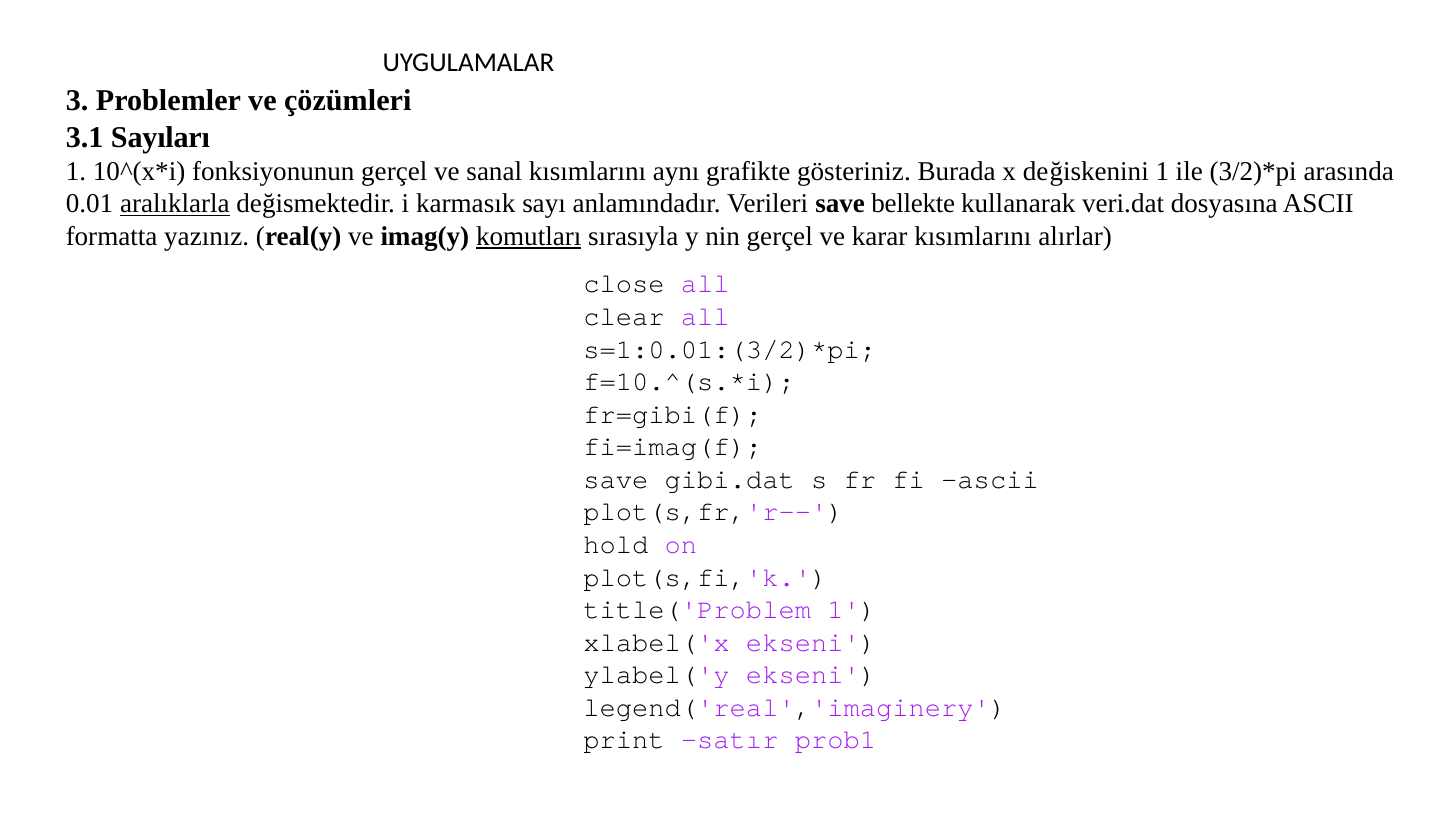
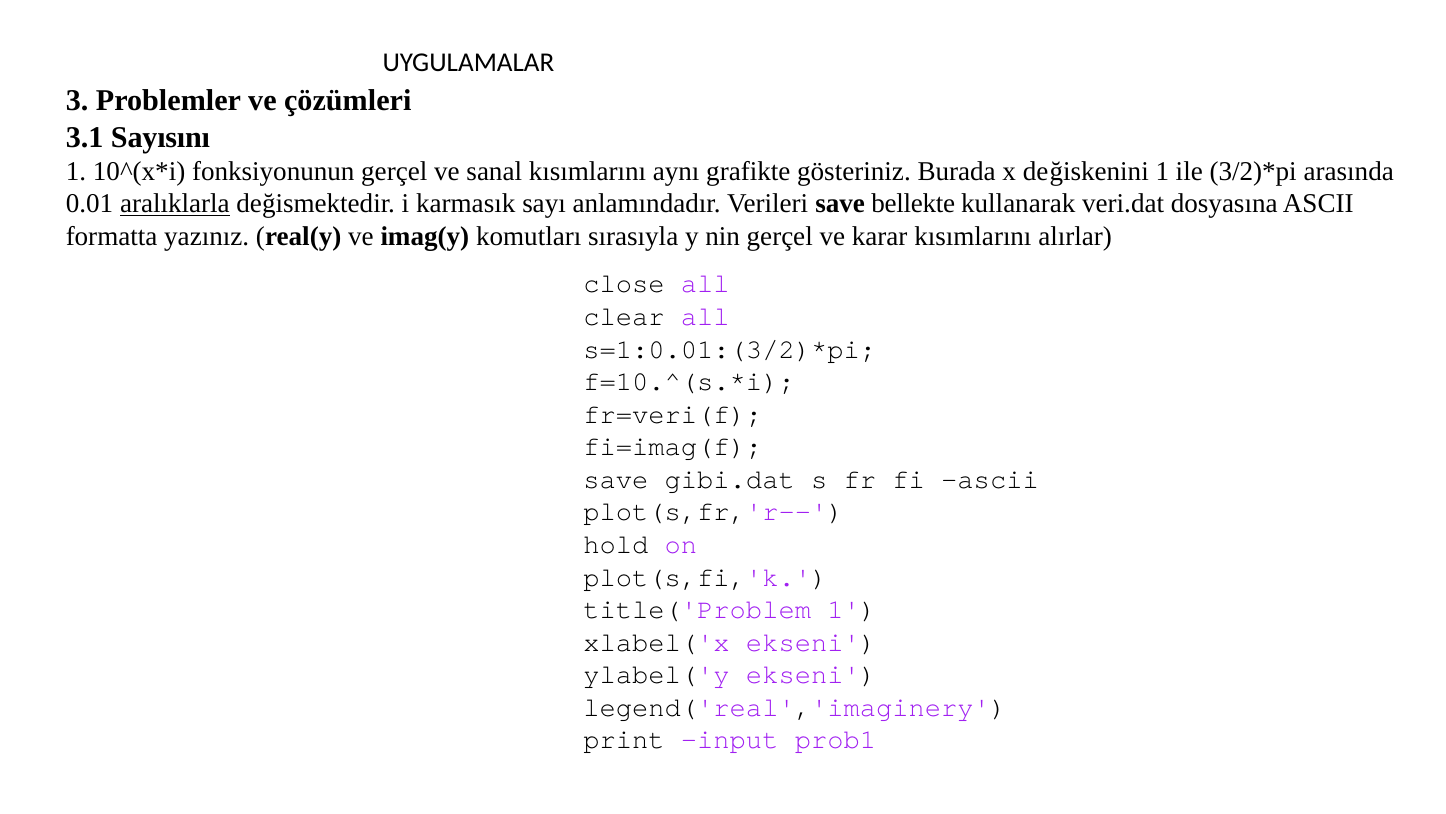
Sayıları: Sayıları -> Sayısını
komutları underline: present -> none
fr=gibi(f: fr=gibi(f -> fr=veri(f
satır: satır -> input
